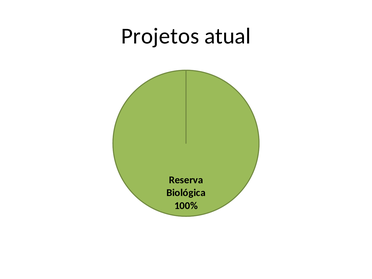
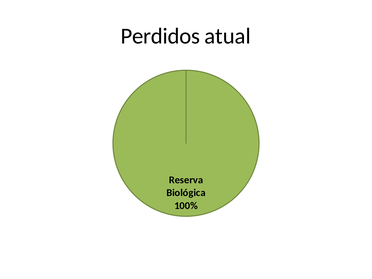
Projetos: Projetos -> Perdidos
